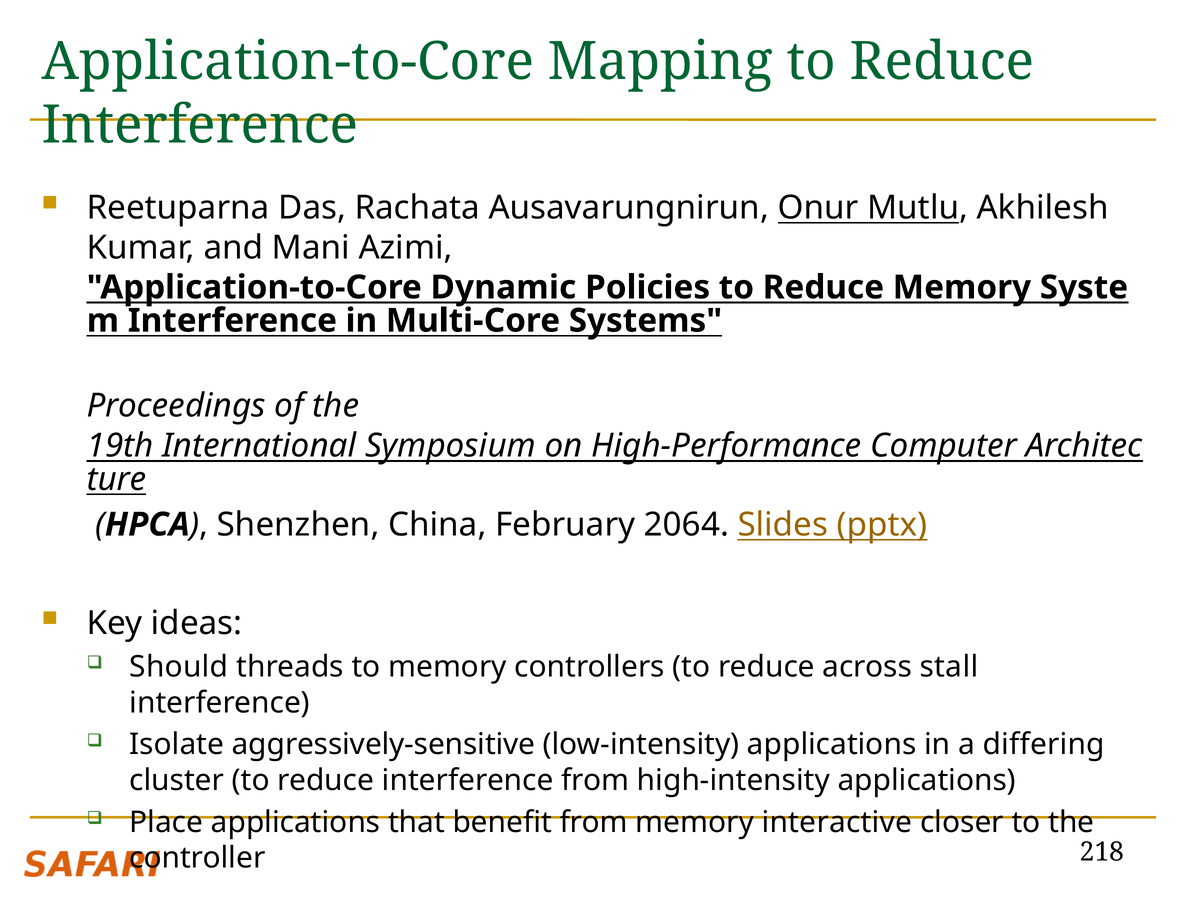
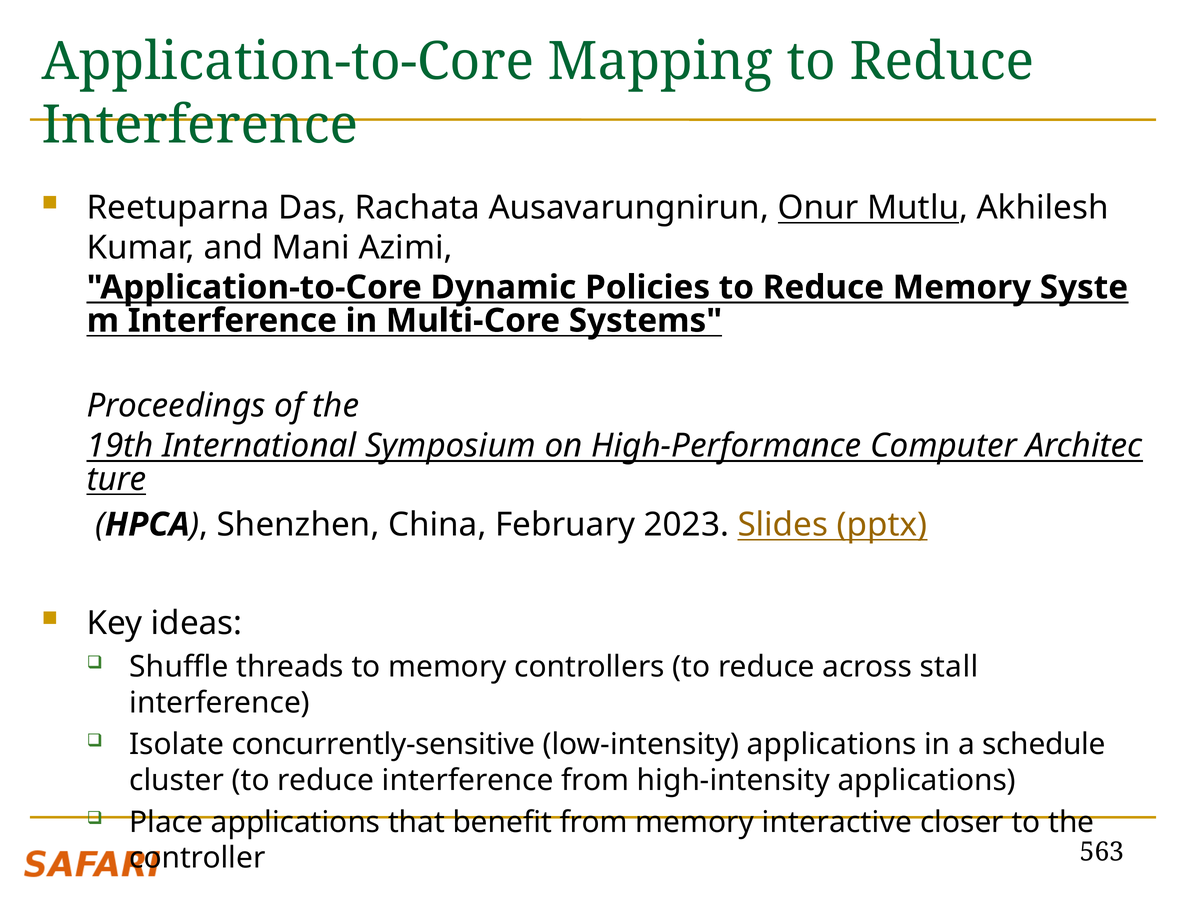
2064: 2064 -> 2023
Should: Should -> Shuffle
aggressively-sensitive: aggressively-sensitive -> concurrently-sensitive
differing: differing -> schedule
218: 218 -> 563
